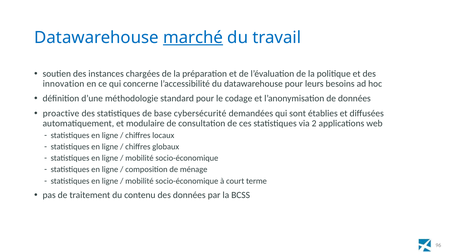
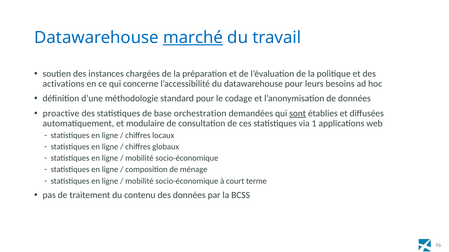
innovation: innovation -> activations
cybersécurité: cybersécurité -> orchestration
sont underline: none -> present
2: 2 -> 1
